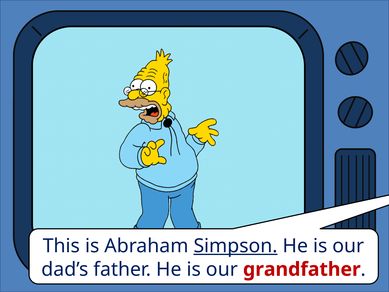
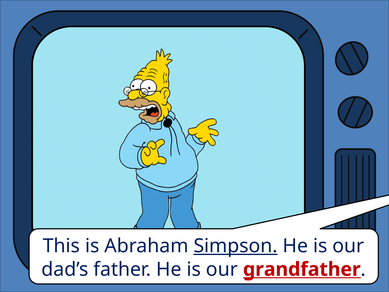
grandfather underline: none -> present
